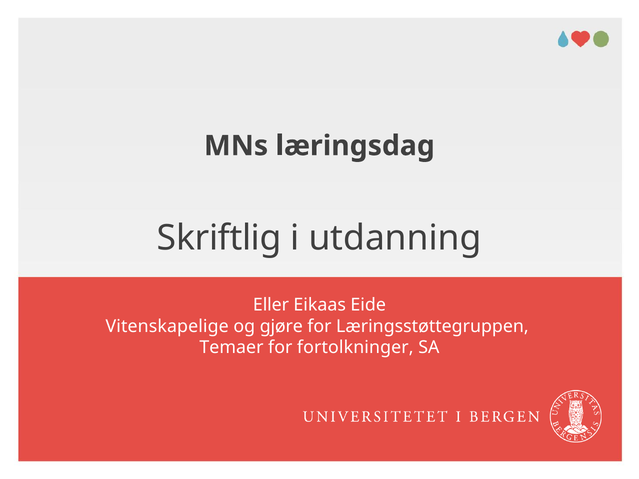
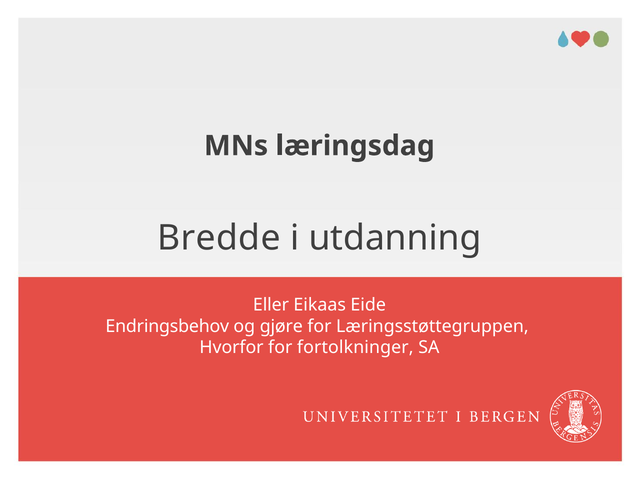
Skriftlig: Skriftlig -> Bredde
Vitenskapelige: Vitenskapelige -> Endringsbehov
Temaer: Temaer -> Hvorfor
